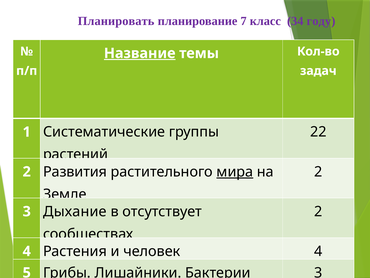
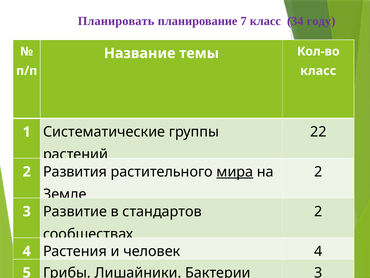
Название underline: present -> none
задач at (318, 71): задач -> класс
Дыхание: Дыхание -> Развитие
отсутствует: отсутствует -> стандартов
